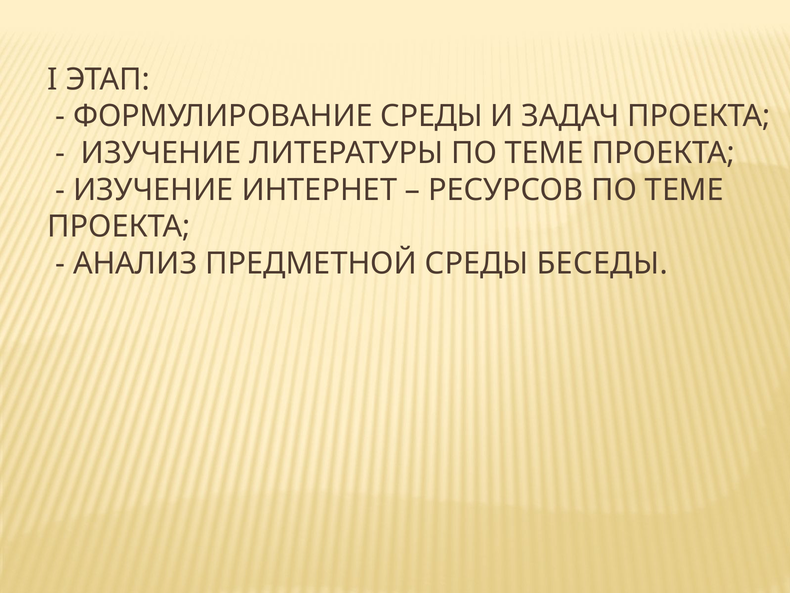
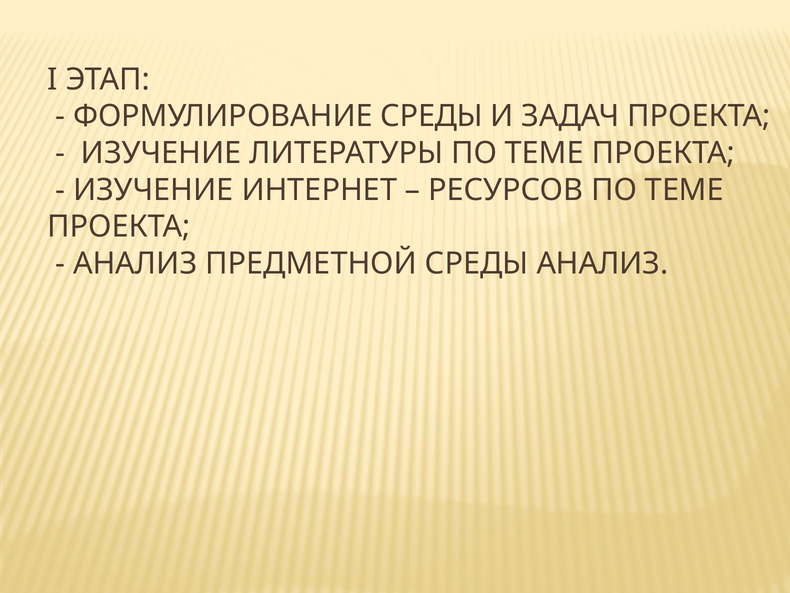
СРЕДЫ БЕСЕДЫ: БЕСЕДЫ -> АНАЛИЗ
